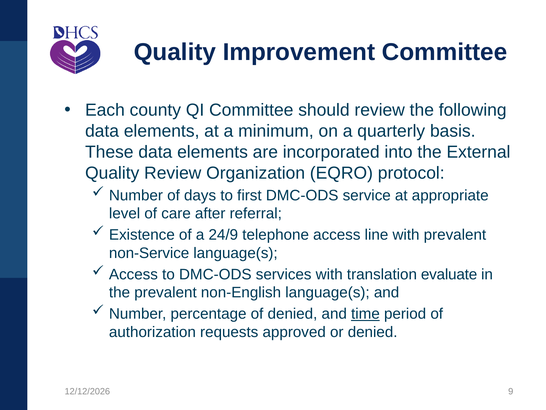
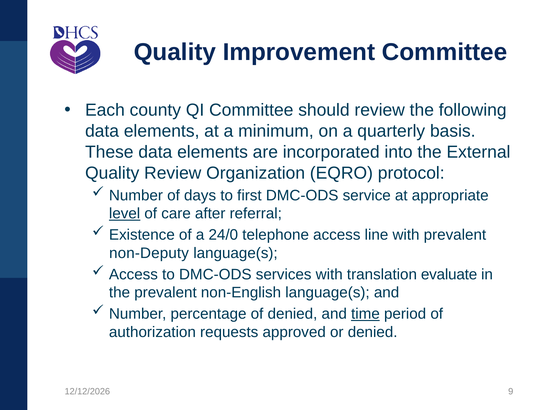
level underline: none -> present
24/9: 24/9 -> 24/0
non-Service: non-Service -> non-Deputy
